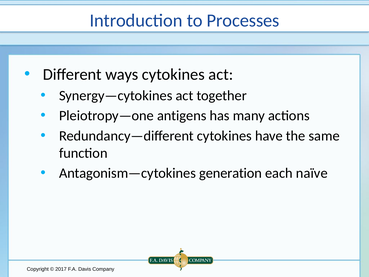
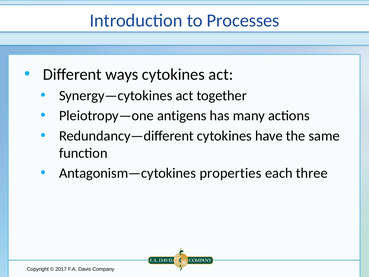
generation: generation -> properties
naïve: naïve -> three
